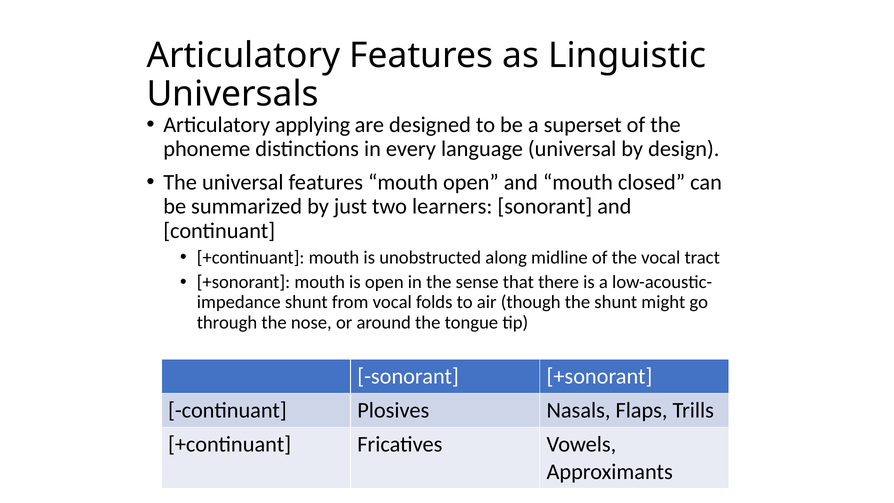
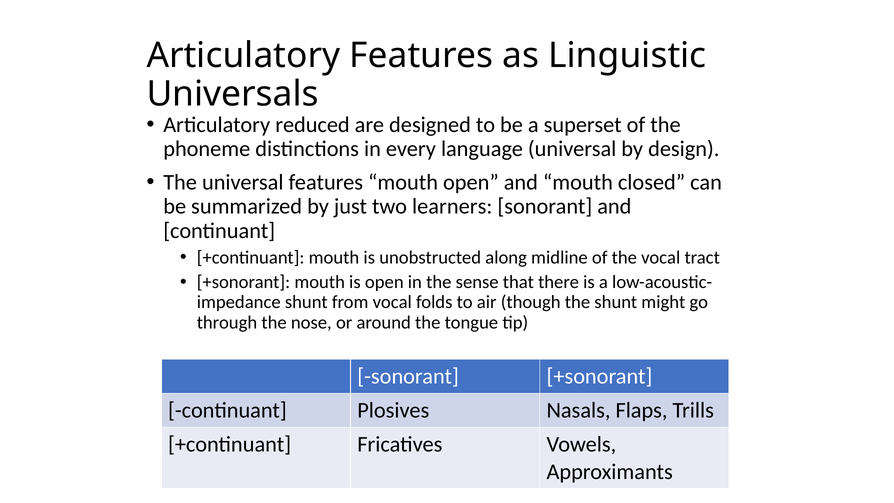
applying: applying -> reduced
